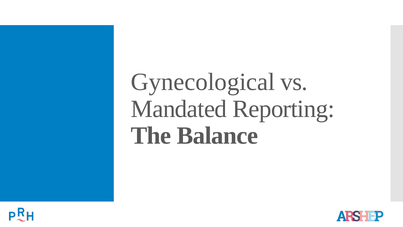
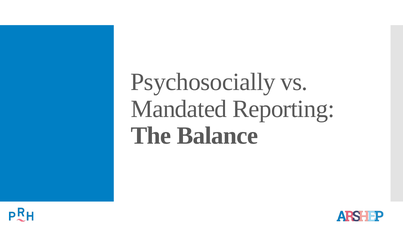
Gynecological: Gynecological -> Psychosocially
